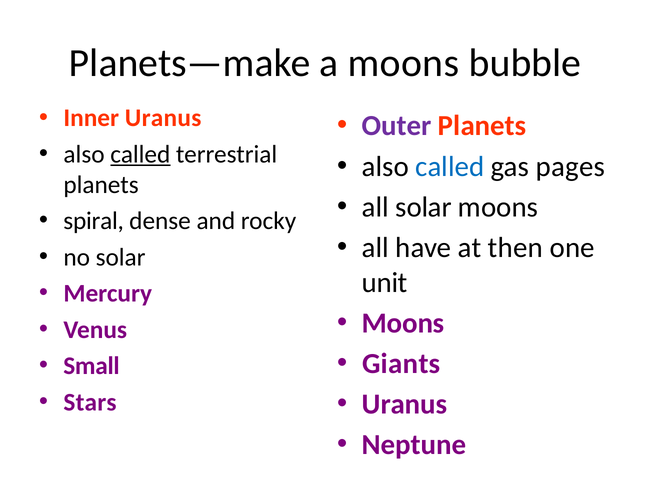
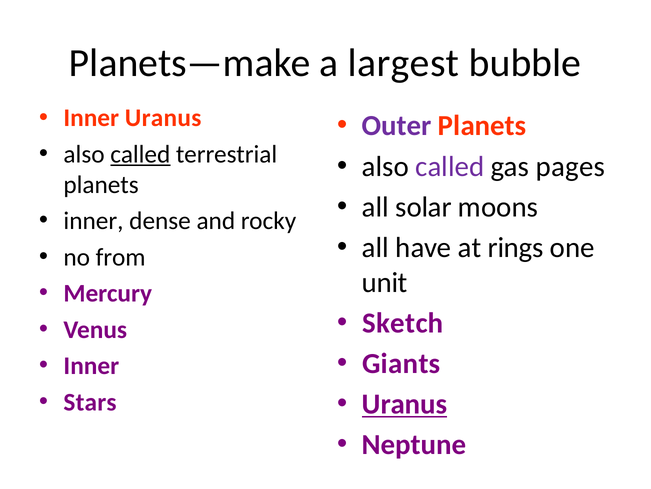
a moons: moons -> largest
called at (450, 166) colour: blue -> purple
spiral at (94, 221): spiral -> inner
then: then -> rings
no solar: solar -> from
Moons at (403, 323): Moons -> Sketch
Small at (91, 365): Small -> Inner
Uranus at (405, 404) underline: none -> present
